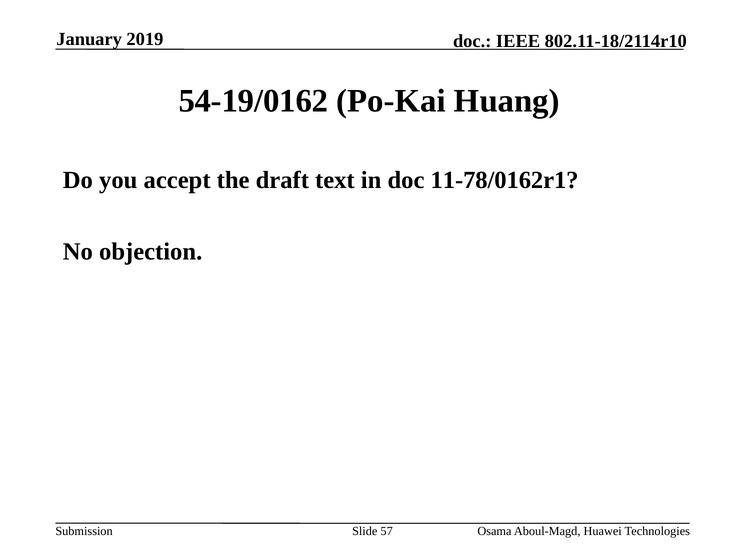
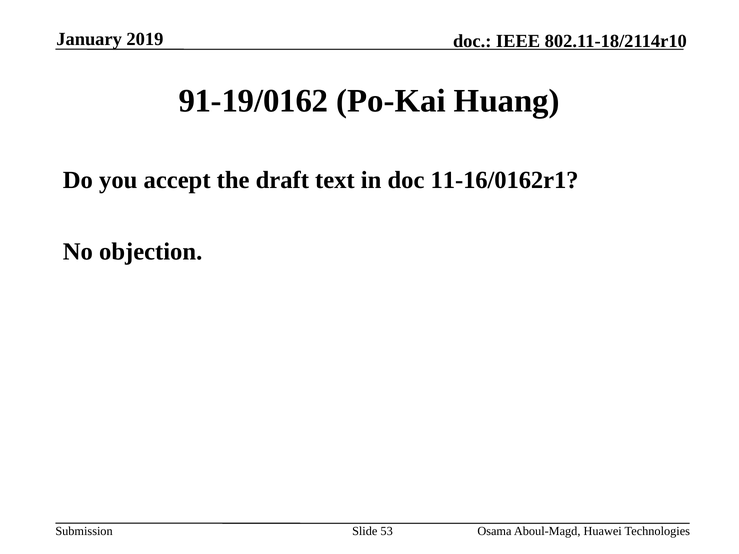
54-19/0162: 54-19/0162 -> 91-19/0162
11-78/0162r1: 11-78/0162r1 -> 11-16/0162r1
57: 57 -> 53
